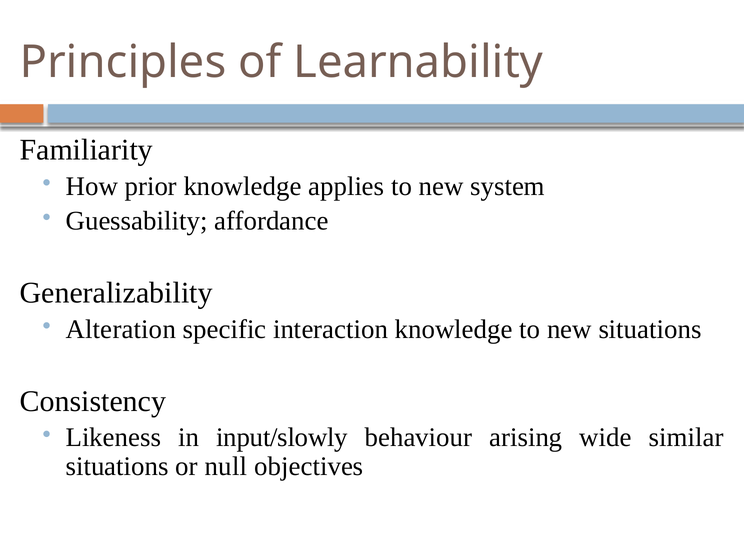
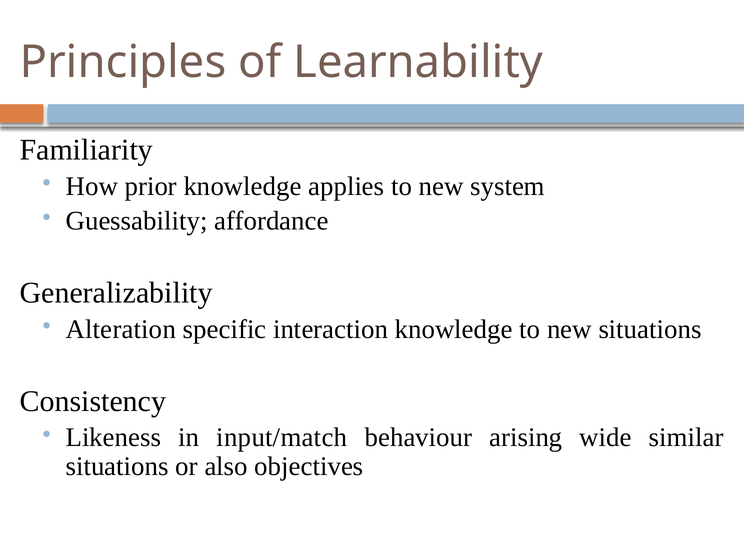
input/slowly: input/slowly -> input/match
null: null -> also
